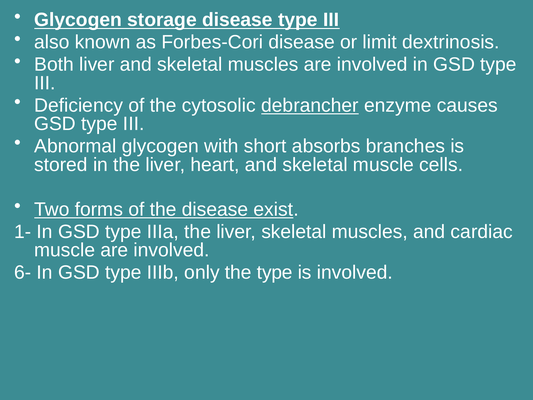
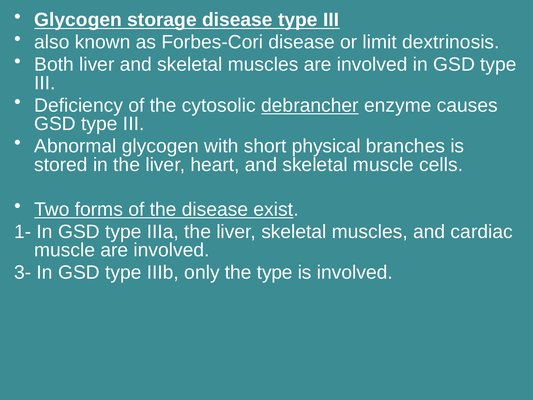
absorbs: absorbs -> physical
6-: 6- -> 3-
